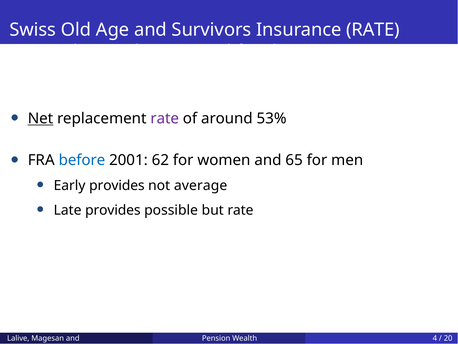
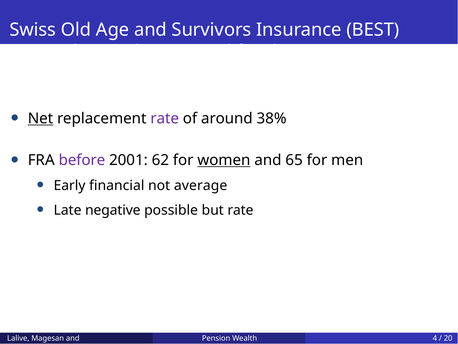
Insurance RATE: RATE -> BEST
53%: 53% -> 38%
before colour: blue -> purple
women underline: none -> present
Early provides: provides -> financial
Late provides: provides -> negative
